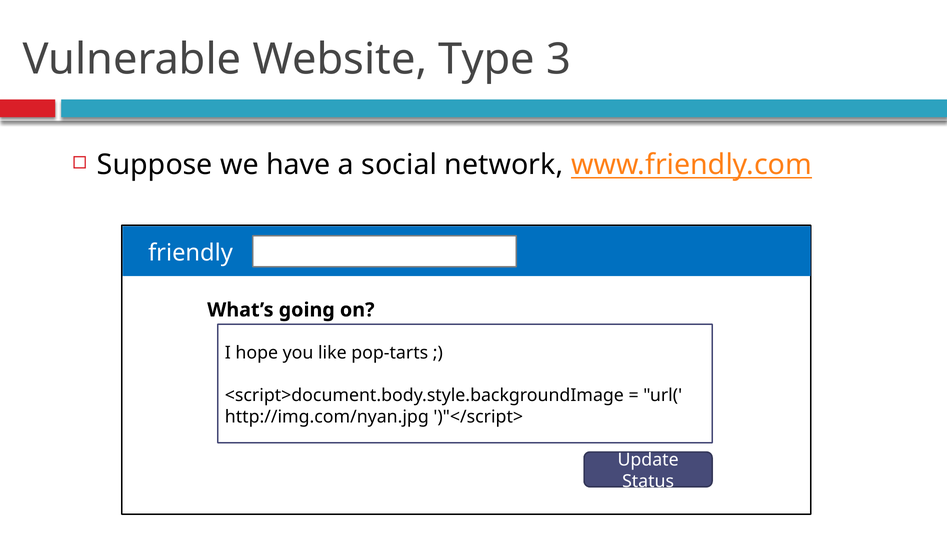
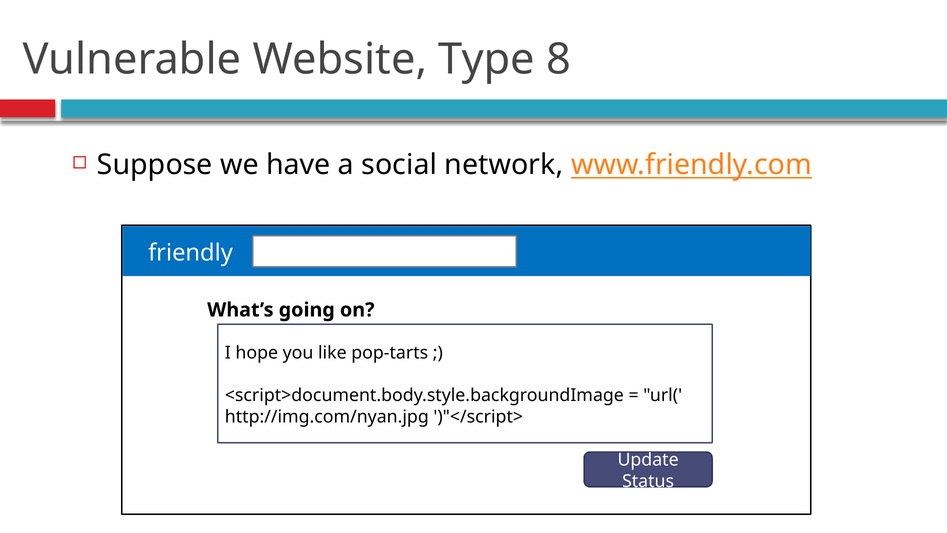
3: 3 -> 8
